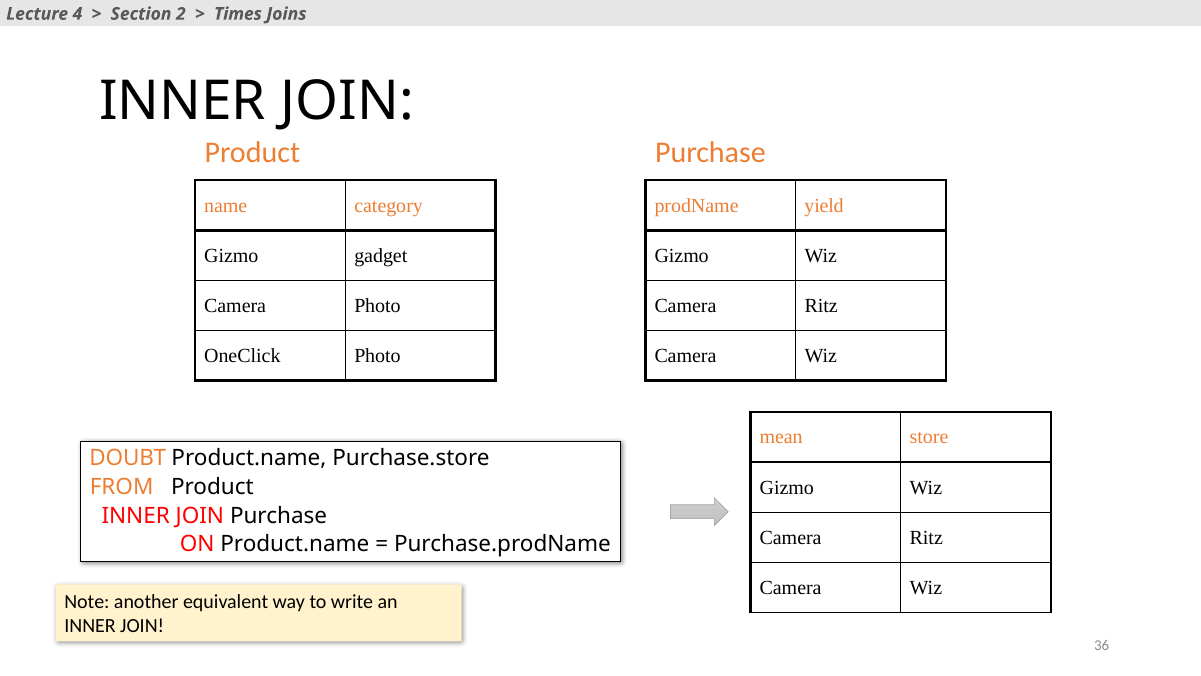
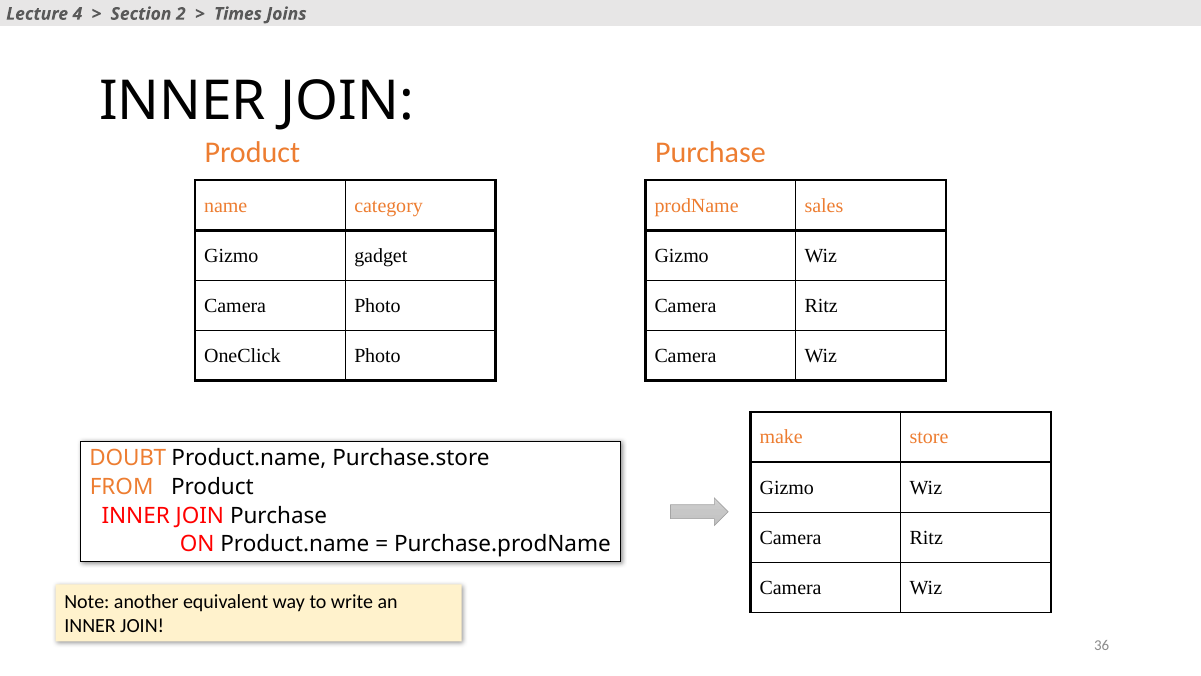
yield: yield -> sales
mean: mean -> make
